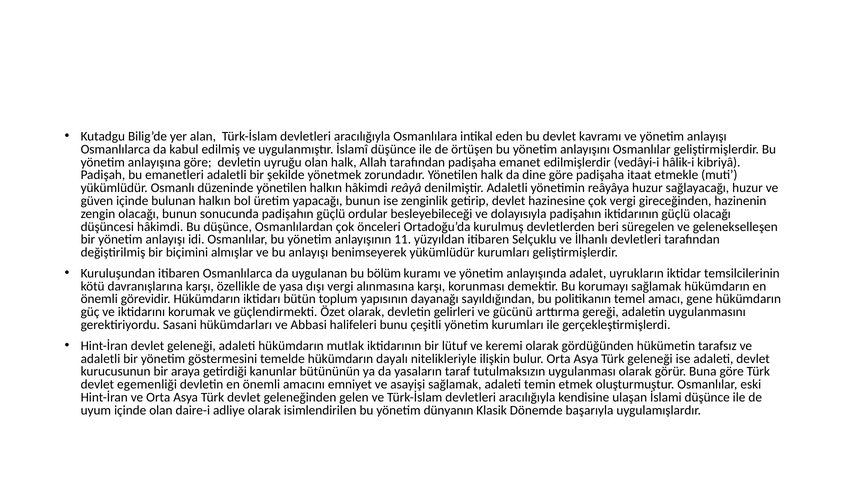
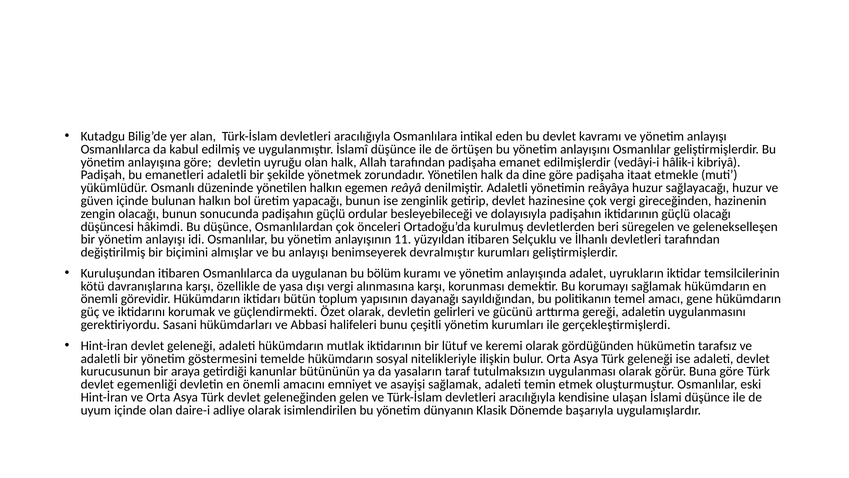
halkın hâkimdi: hâkimdi -> egemen
benimseyerek yükümlüdür: yükümlüdür -> devralmıştır
dayalı: dayalı -> sosyal
